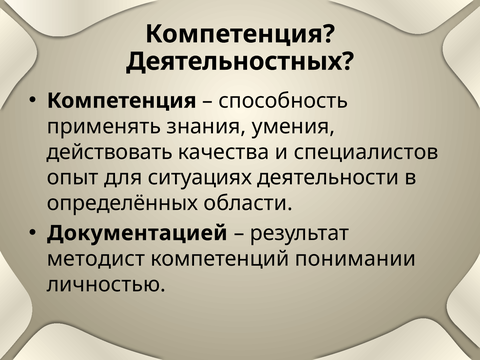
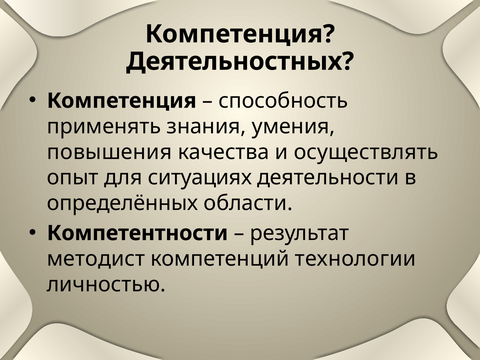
действовать: действовать -> повышения
специалистов: специалистов -> осуществлять
Документацией: Документацией -> Компетентности
понимании: понимании -> технологии
